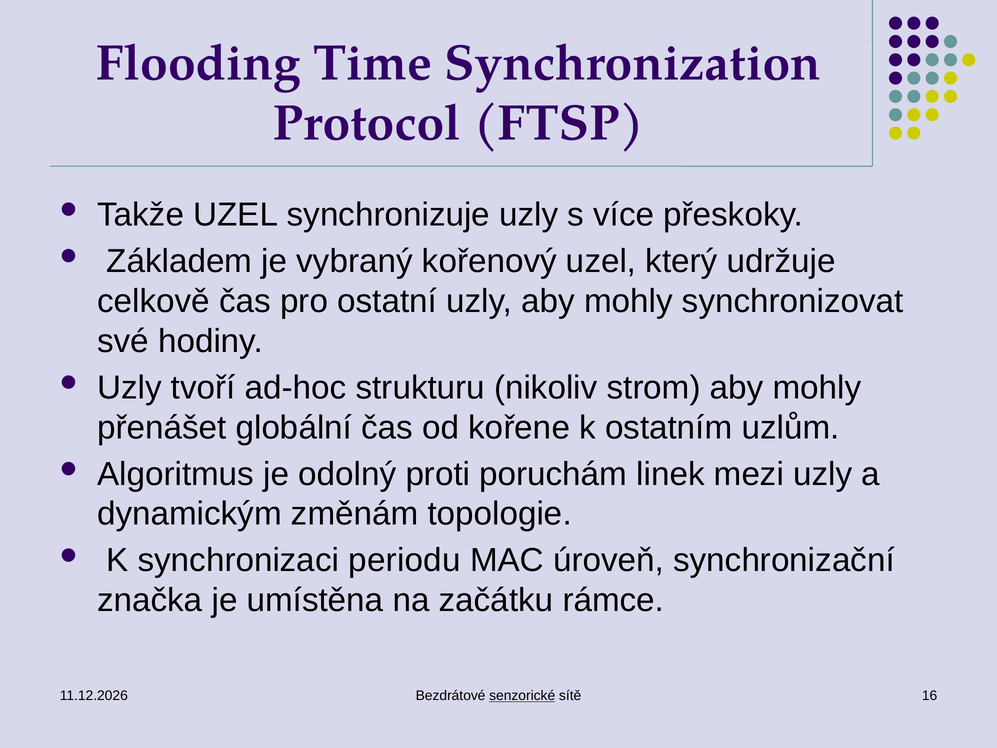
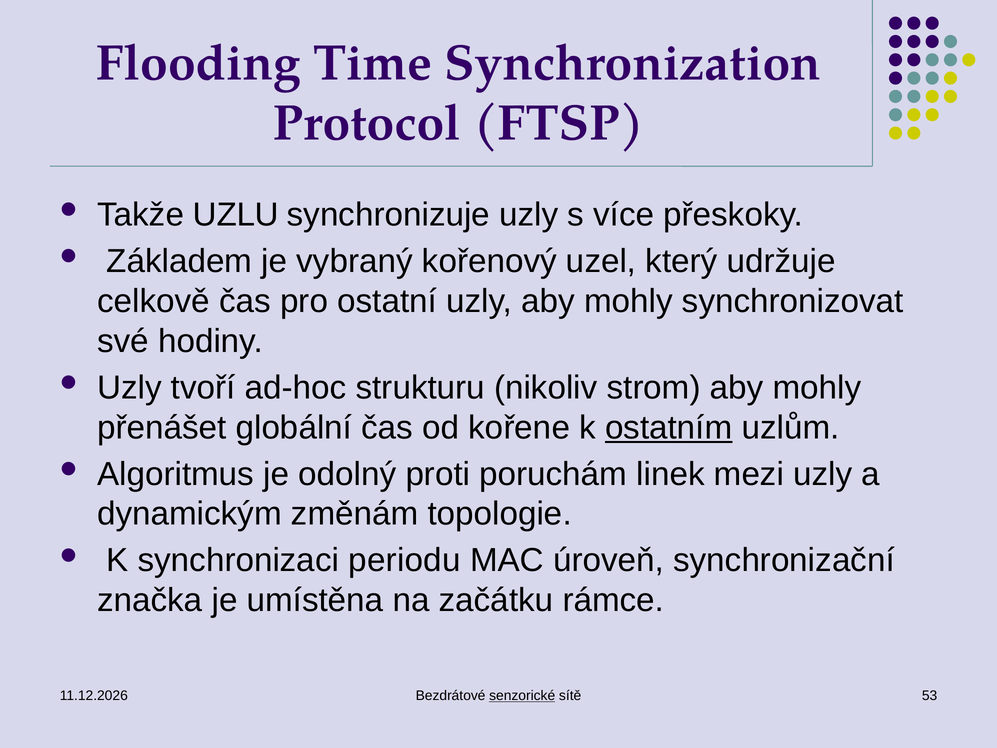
Takže UZEL: UZEL -> UZLU
ostatním underline: none -> present
16: 16 -> 53
